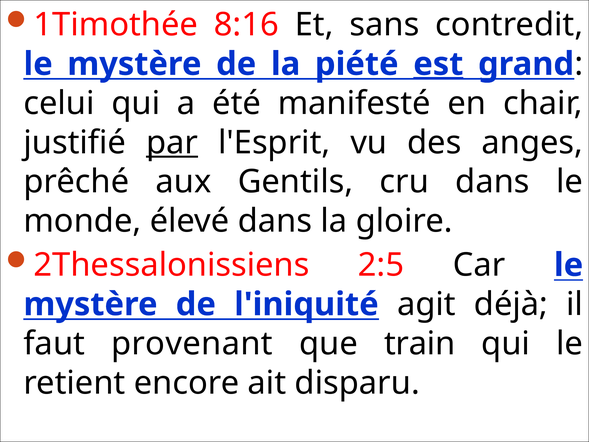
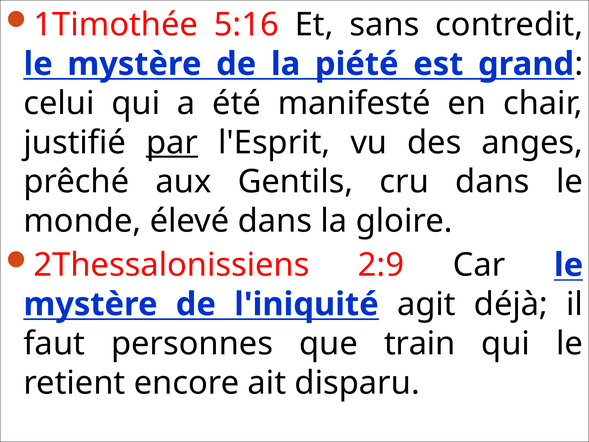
8:16: 8:16 -> 5:16
est underline: present -> none
2:5: 2:5 -> 2:9
provenant: provenant -> personnes
